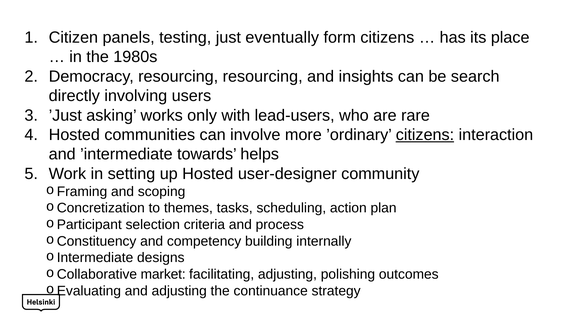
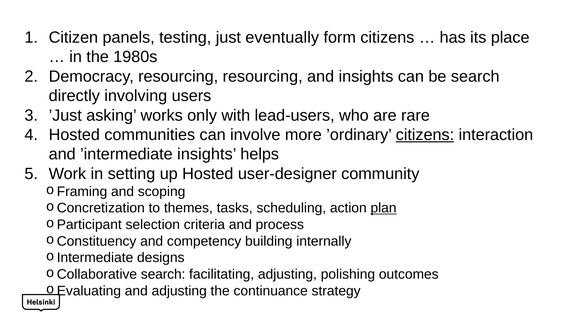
’intermediate towards: towards -> insights
plan underline: none -> present
market at (163, 274): market -> search
